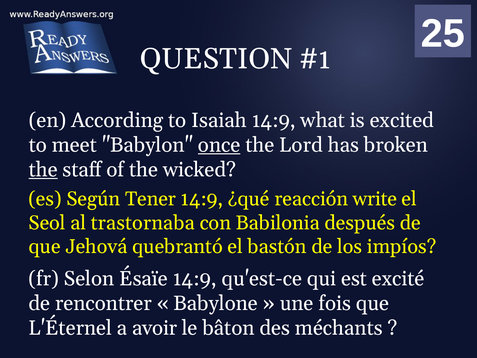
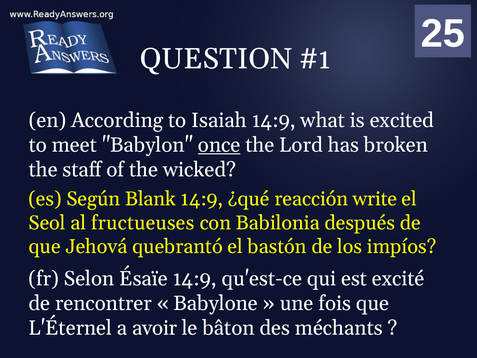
the at (43, 170) underline: present -> none
Tener: Tener -> Blank
trastornaba: trastornaba -> fructueuses
